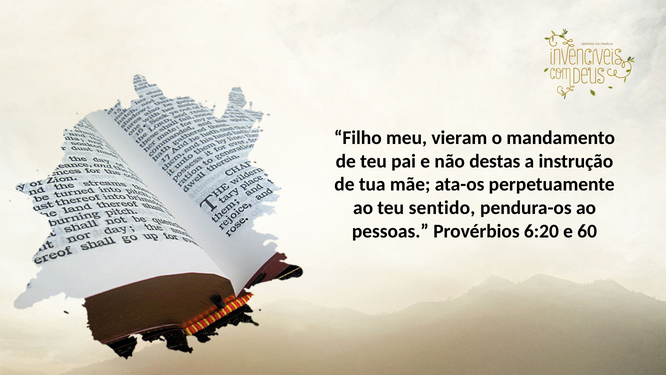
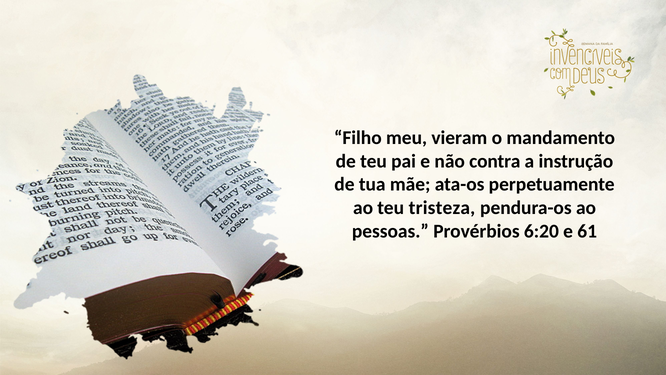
destas: destas -> contra
sentido: sentido -> tristeza
60: 60 -> 61
